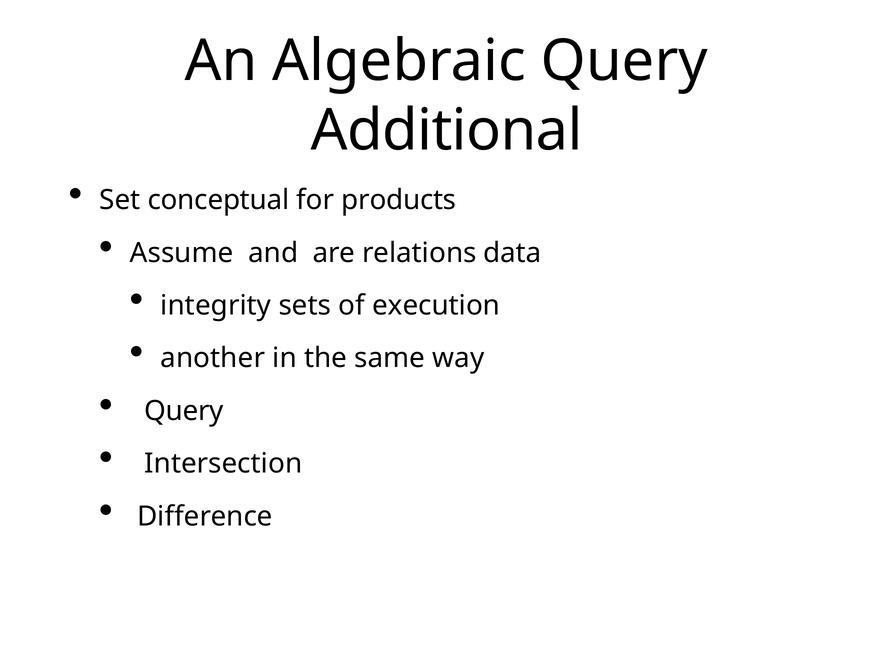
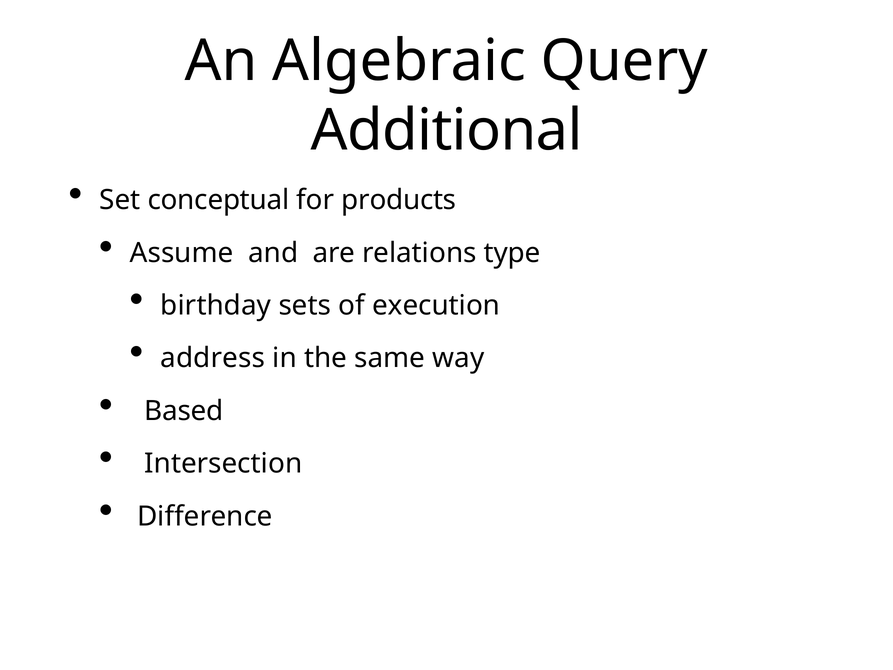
data: data -> type
integrity: integrity -> birthday
another: another -> address
Query at (184, 411): Query -> Based
